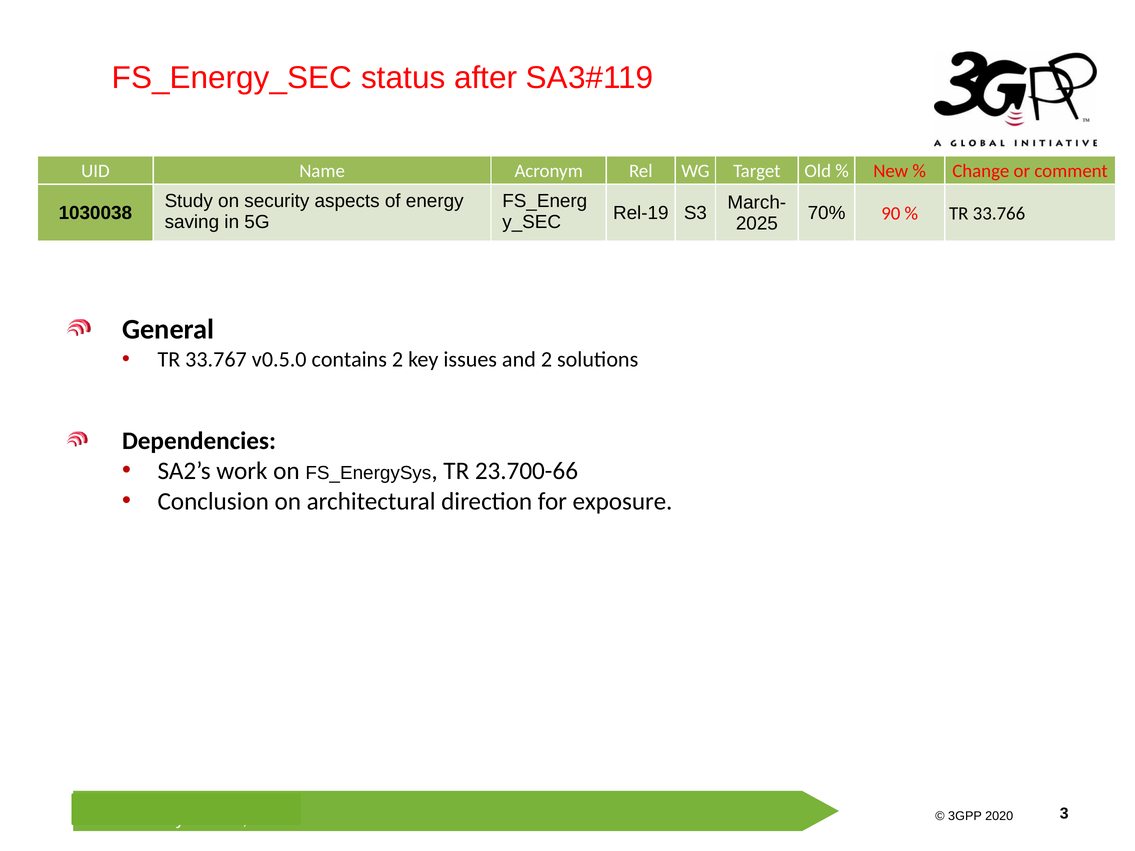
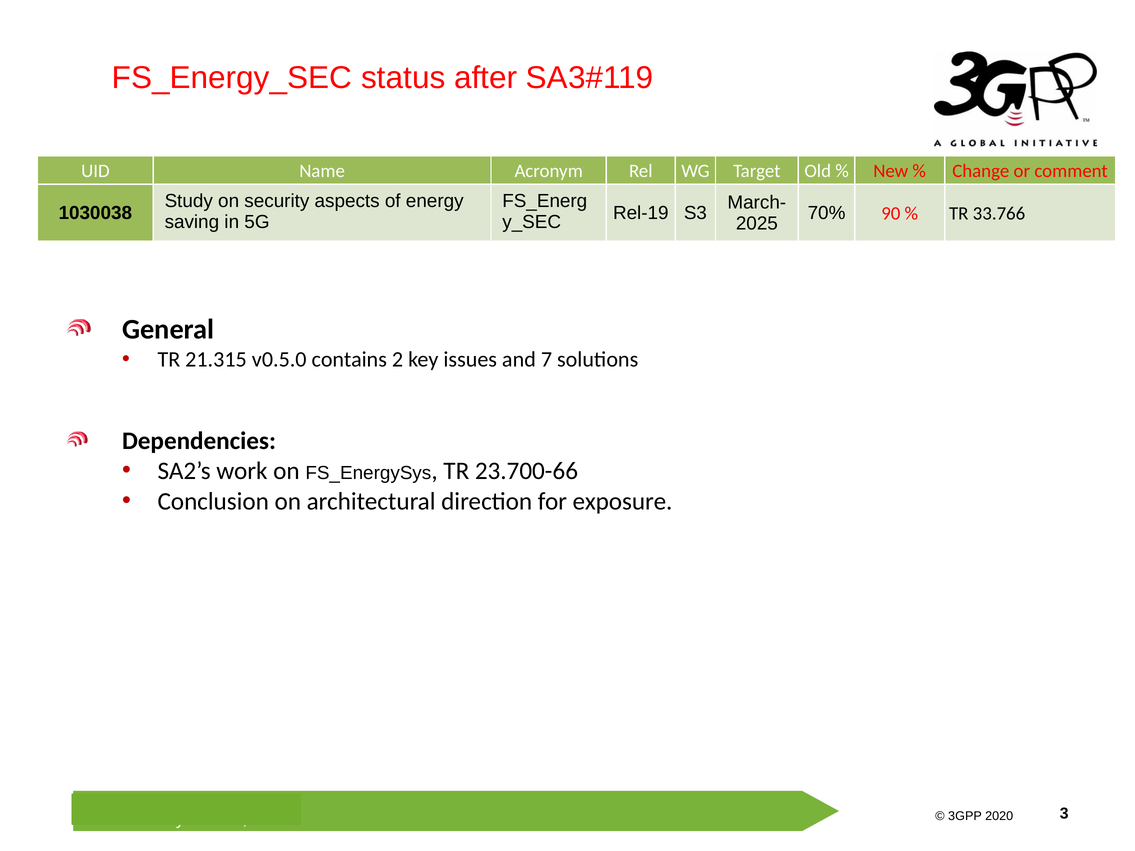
33.767: 33.767 -> 21.315
and 2: 2 -> 7
